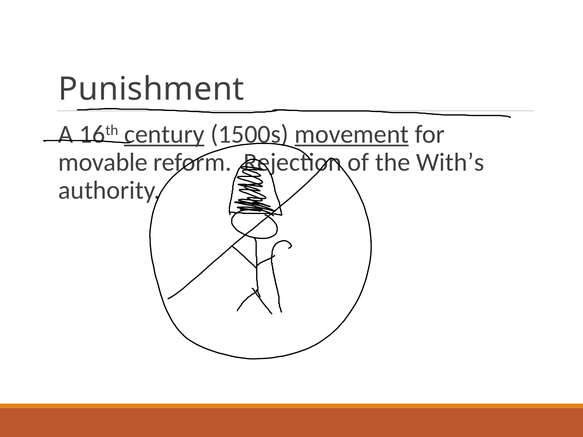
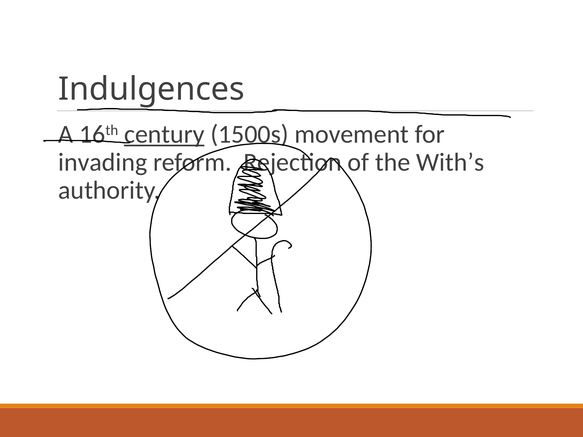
Punishment: Punishment -> Indulgences
movement underline: present -> none
movable: movable -> invading
